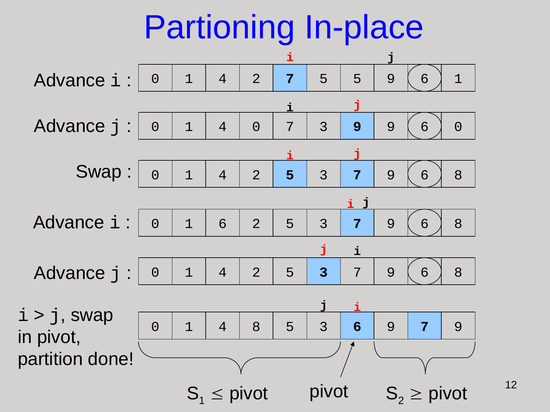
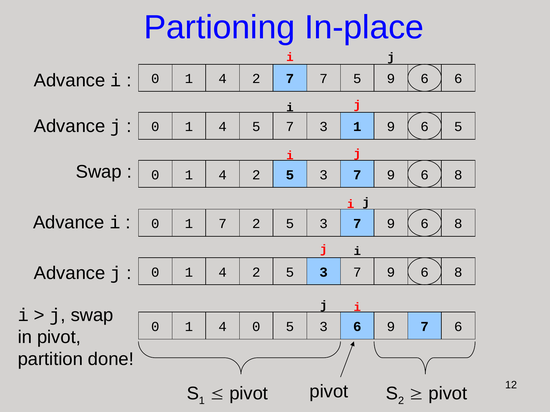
7 5: 5 -> 7
6 1: 1 -> 6
4 0: 0 -> 5
3 9: 9 -> 1
6 0: 0 -> 5
1 6: 6 -> 7
4 8: 8 -> 0
9 7 9: 9 -> 6
